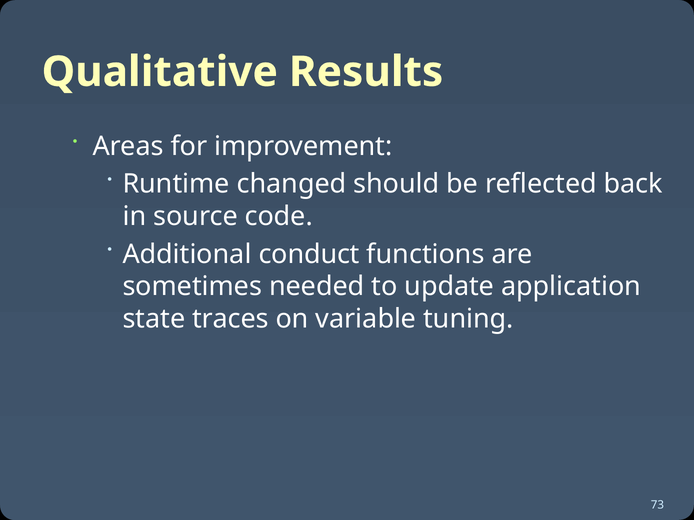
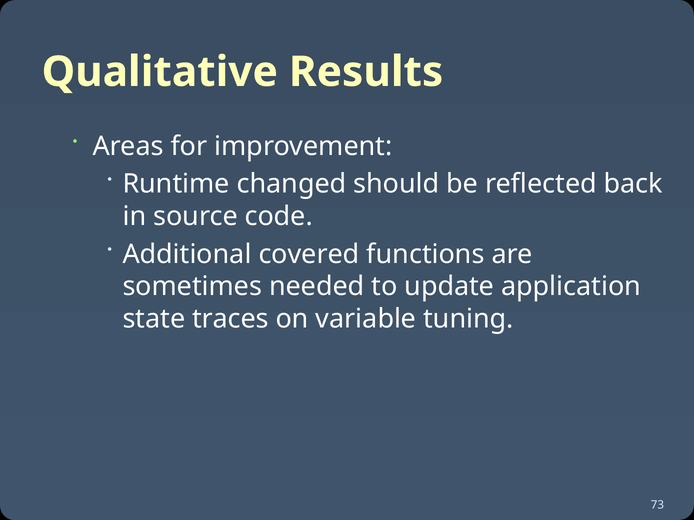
conduct: conduct -> covered
